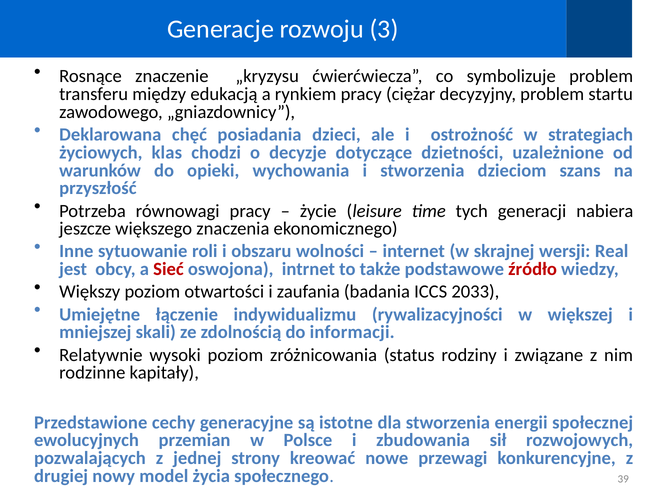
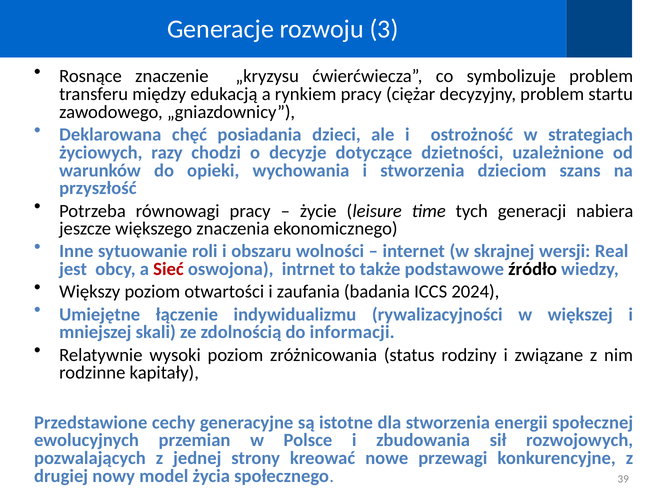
klas: klas -> razy
źródło colour: red -> black
2033: 2033 -> 2024
